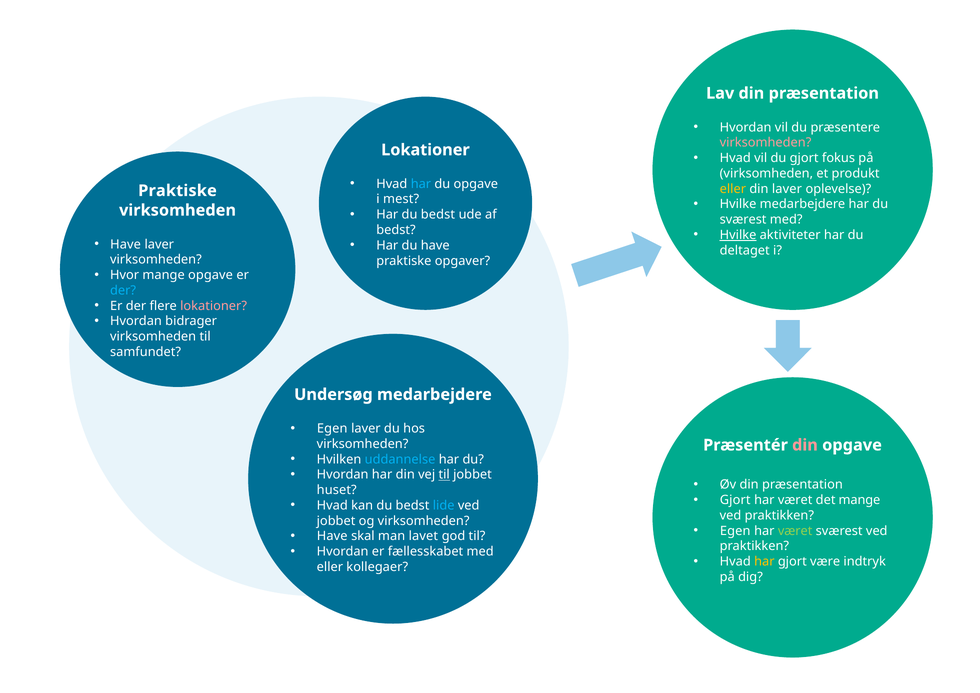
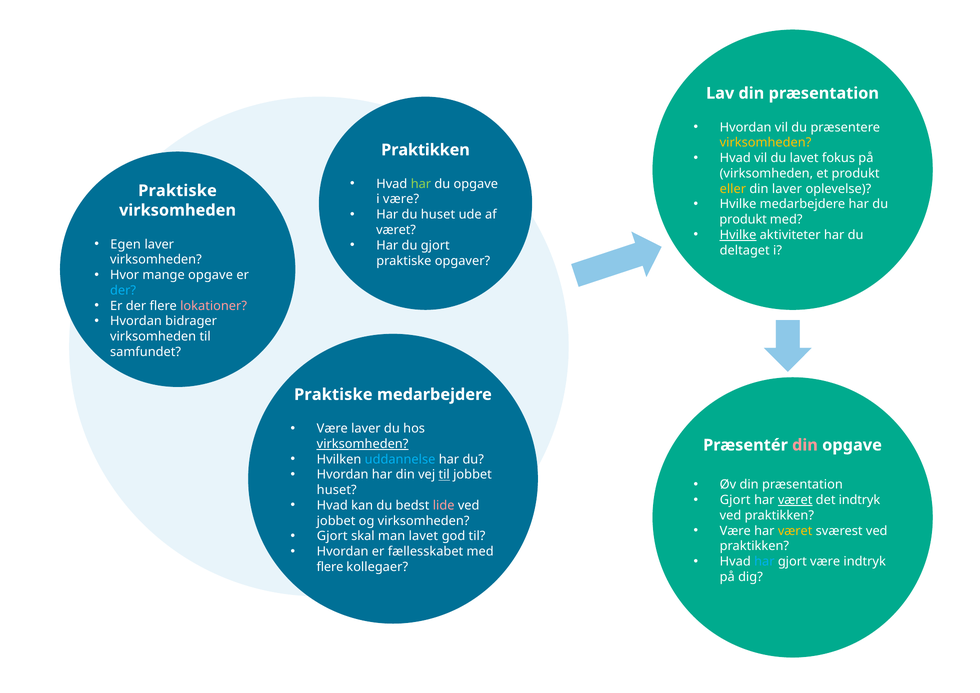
virksomheden at (766, 143) colour: pink -> yellow
Lokationer at (425, 150): Lokationer -> Praktikken
du gjort: gjort -> lavet
har at (421, 184) colour: light blue -> light green
i mest: mest -> være
Har du bedst: bedst -> huset
sværest at (743, 220): sværest -> produkt
bedst at (396, 230): bedst -> været
Have at (126, 244): Have -> Egen
du have: have -> gjort
Undersøg at (333, 395): Undersøg -> Praktiske
Egen at (332, 429): Egen -> Være
virksomheden at (363, 444) underline: none -> present
været at (795, 500) underline: none -> present
det mange: mange -> indtryk
lide colour: light blue -> pink
Egen at (735, 531): Egen -> Være
været at (795, 531) colour: light green -> yellow
Have at (332, 536): Have -> Gjort
har at (764, 562) colour: yellow -> light blue
eller at (330, 567): eller -> flere
